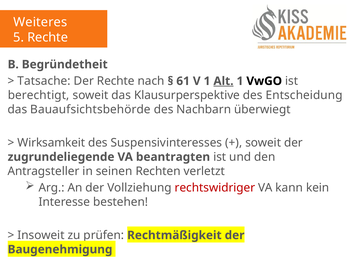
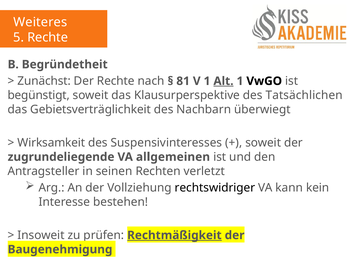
Tatsache: Tatsache -> Zunächst
61: 61 -> 81
berechtigt: berechtigt -> begünstigt
Entscheidung: Entscheidung -> Tatsächlichen
Bauaufsichtsbehörde: Bauaufsichtsbehörde -> Gebietsverträglichkeit
beantragten: beantragten -> allgemeinen
rechtswidriger colour: red -> black
Rechtmäßigkeit underline: none -> present
